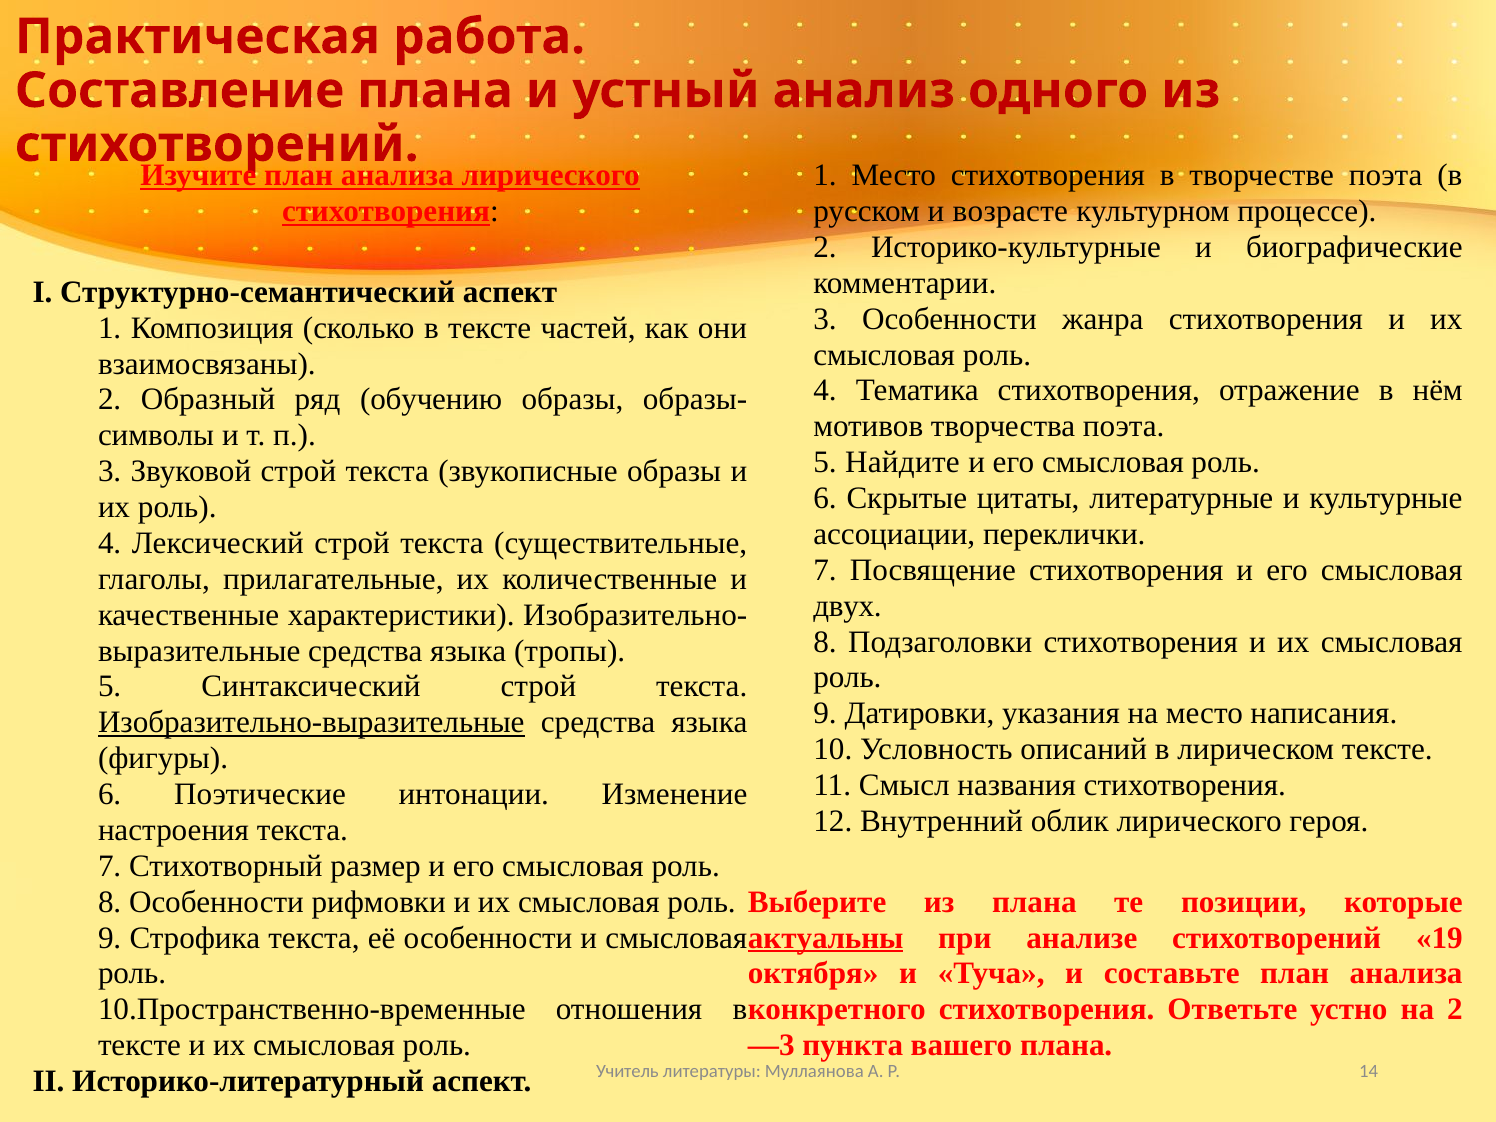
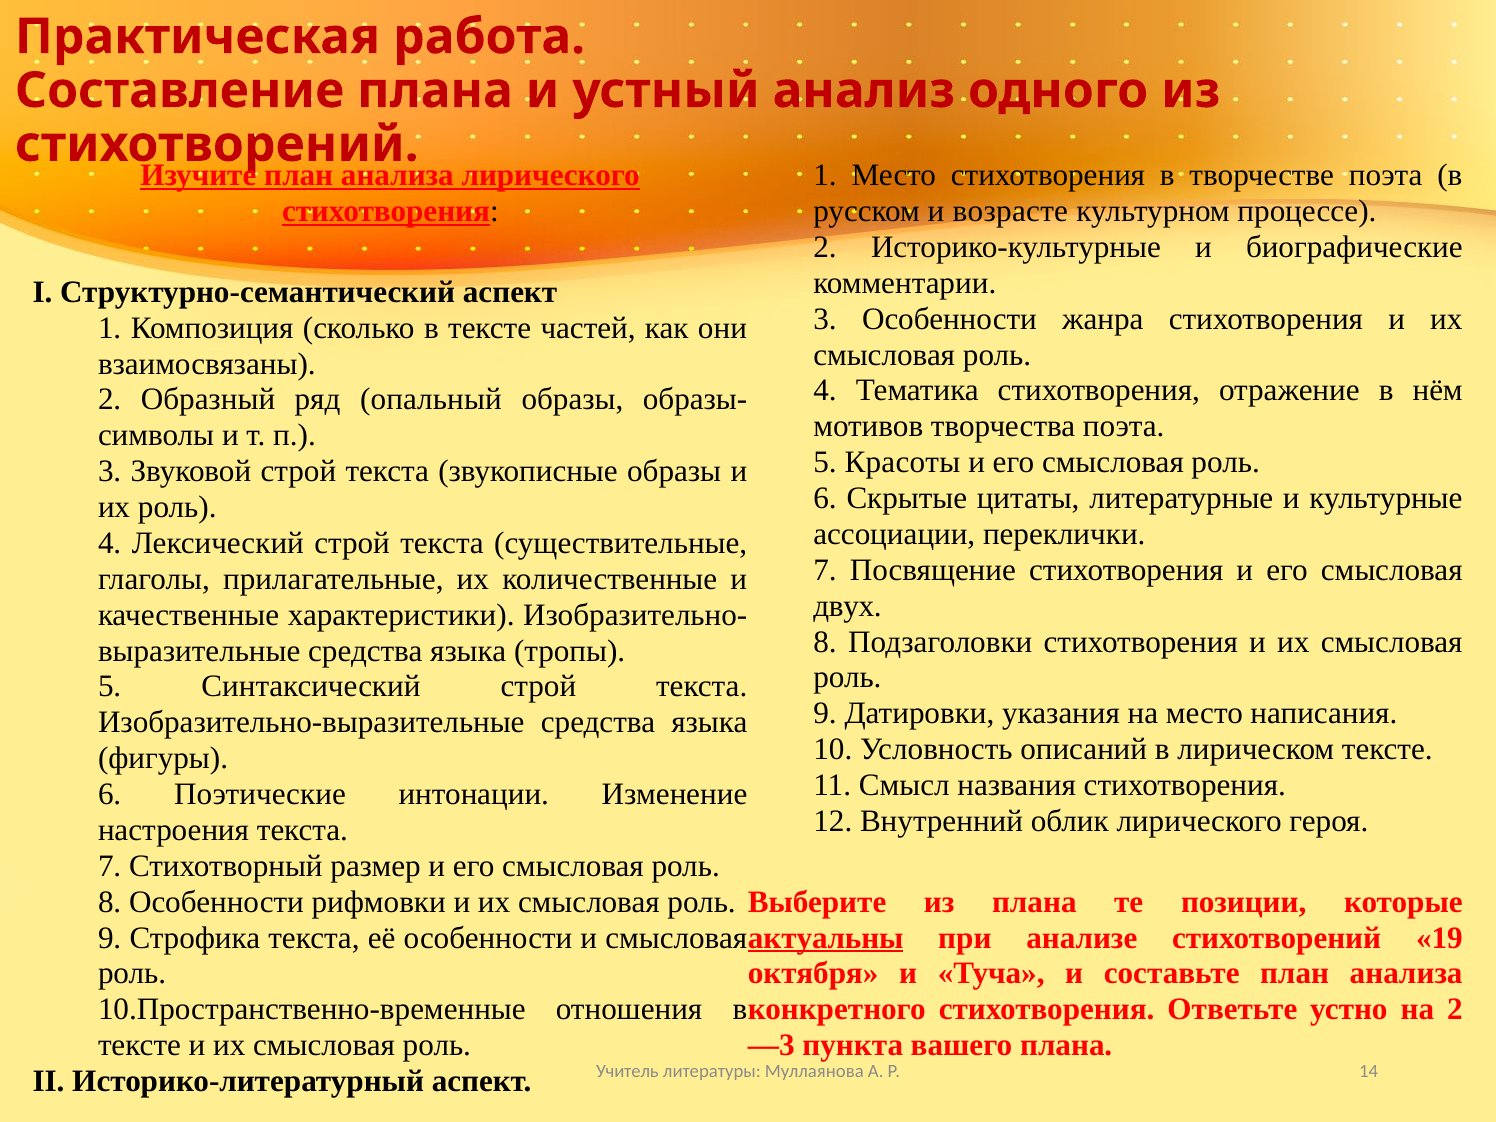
обучению: обучению -> опальный
Найдите: Найдите -> Красоты
Изобразительно-выразительные underline: present -> none
